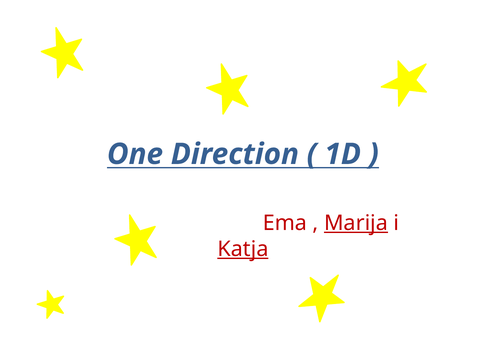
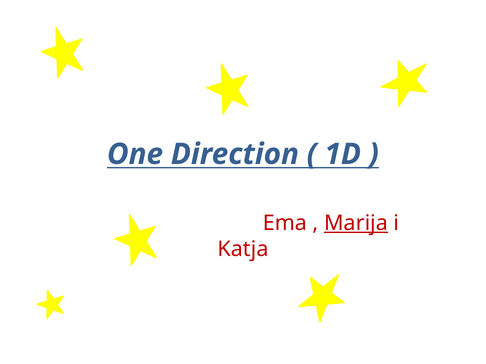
Katja underline: present -> none
